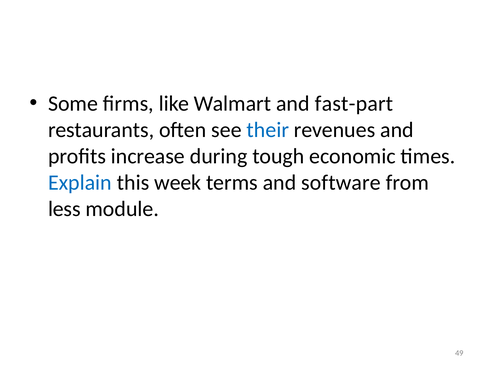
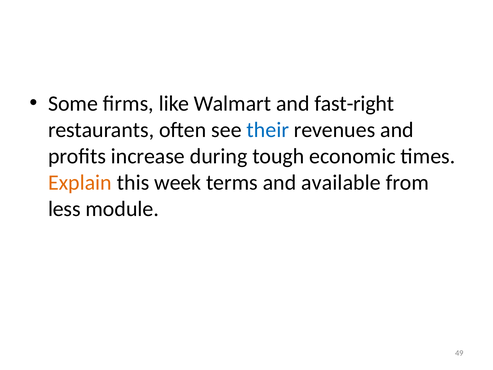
fast-part: fast-part -> fast-right
Explain colour: blue -> orange
software: software -> available
